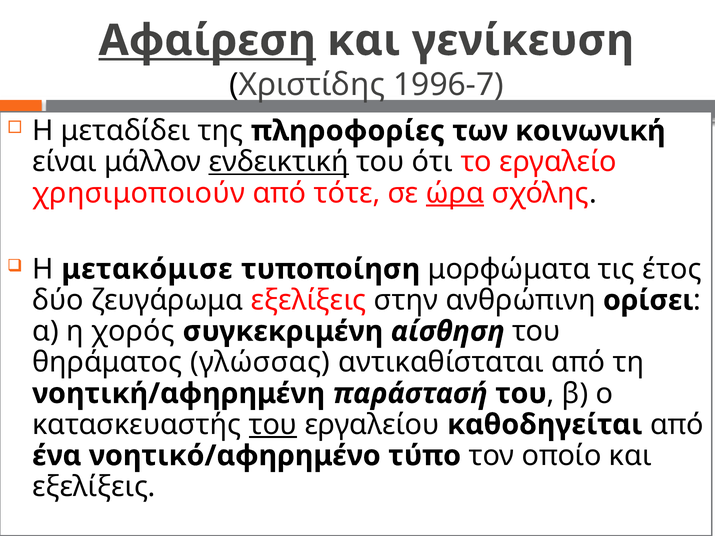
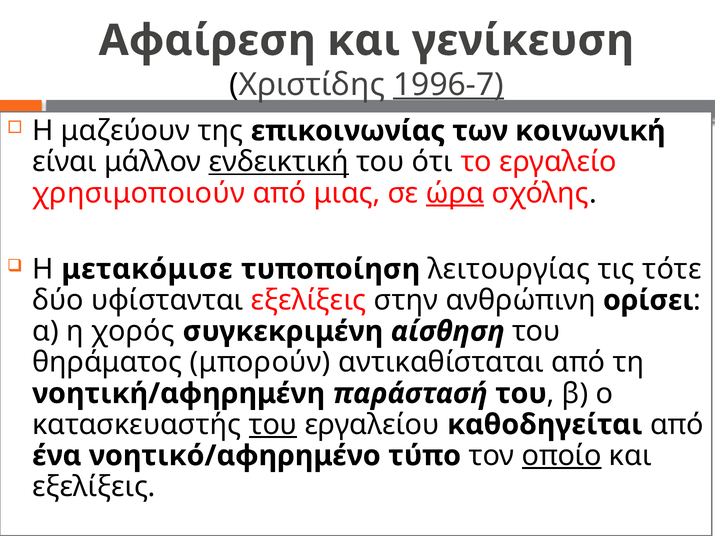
Αφαίρεση underline: present -> none
1996-7 underline: none -> present
μεταδίδει: μεταδίδει -> μαζεύουν
πληροφορίες: πληροφορίες -> επικοινωνίας
τότε: τότε -> μιας
μορφώματα: μορφώματα -> λειτουργίας
έτος: έτος -> τότε
ζευγάρωμα: ζευγάρωμα -> υφίστανται
γλώσσας: γλώσσας -> μπορούν
οποίο underline: none -> present
